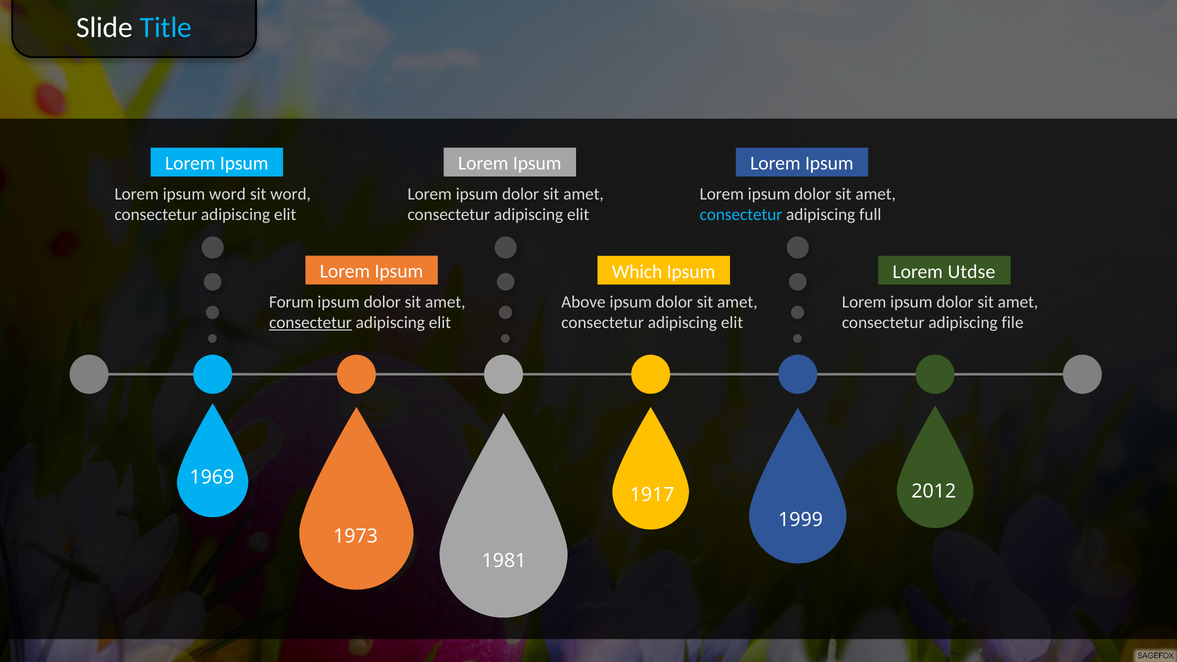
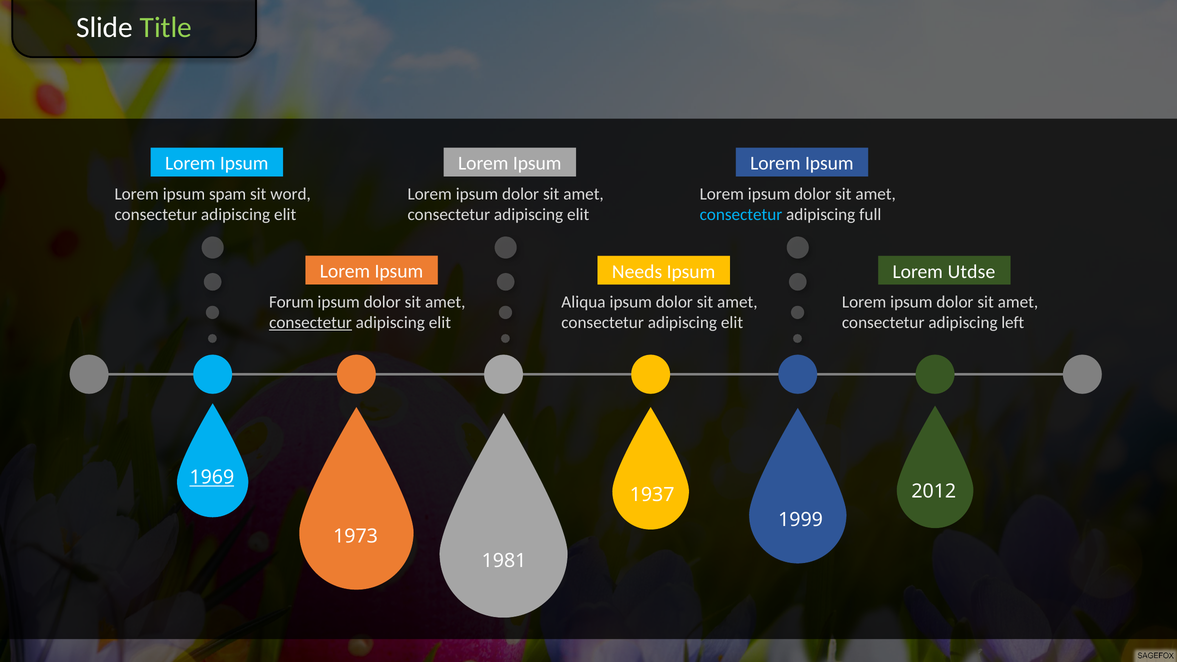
Title colour: light blue -> light green
ipsum word: word -> spam
Which: Which -> Needs
Above: Above -> Aliqua
file: file -> left
1969 underline: none -> present
1917: 1917 -> 1937
